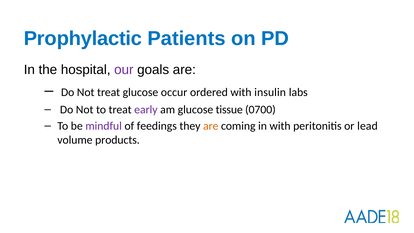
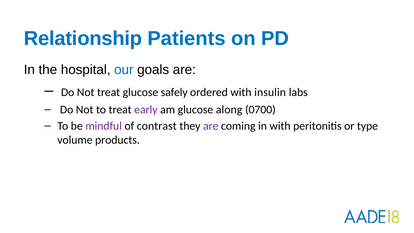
Prophylactic: Prophylactic -> Relationship
our colour: purple -> blue
occur: occur -> safely
tissue: tissue -> along
feedings: feedings -> contrast
are at (211, 126) colour: orange -> purple
lead: lead -> type
